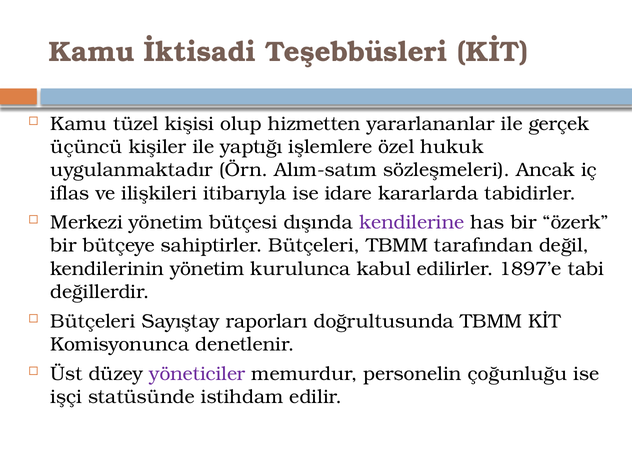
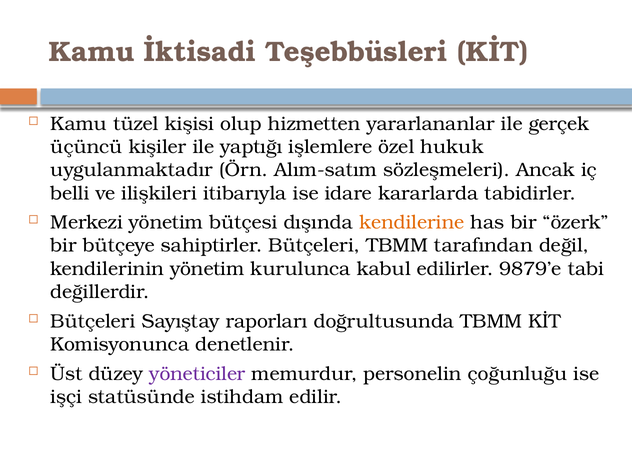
iflas: iflas -> belli
kendilerine colour: purple -> orange
1897’e: 1897’e -> 9879’e
